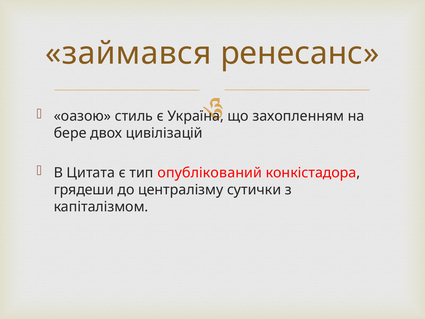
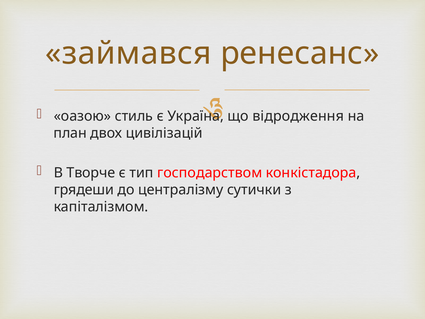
захопленням: захопленням -> відродження
бере: бере -> план
Цитата: Цитата -> Творче
опублікований: опублікований -> господарством
